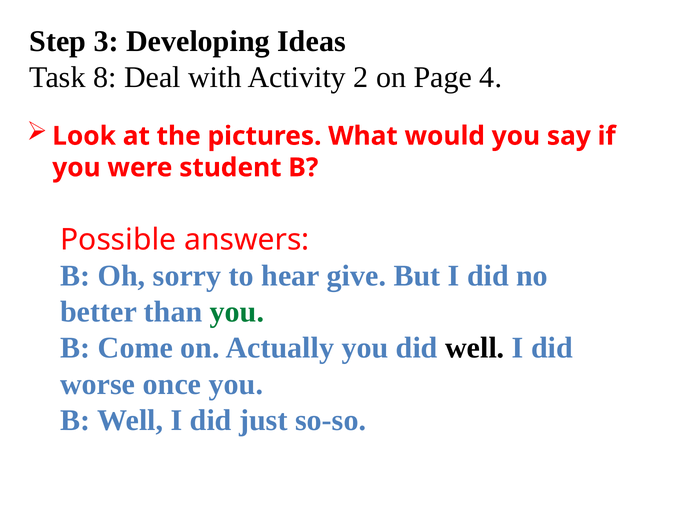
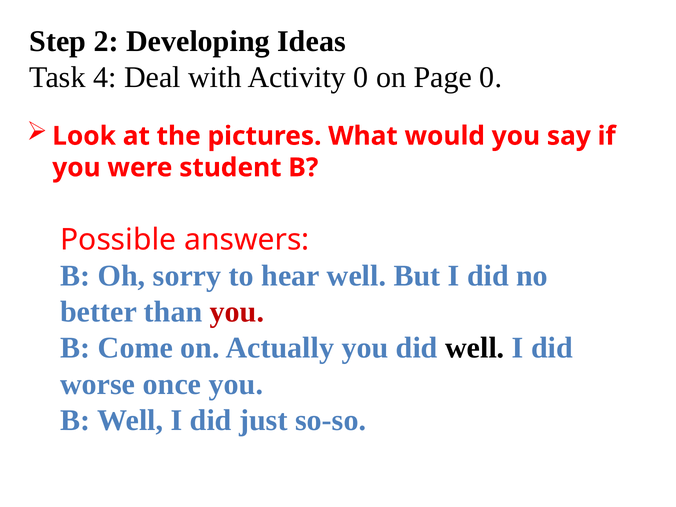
3: 3 -> 2
8: 8 -> 4
Activity 2: 2 -> 0
Page 4: 4 -> 0
hear give: give -> well
you at (237, 312) colour: green -> red
